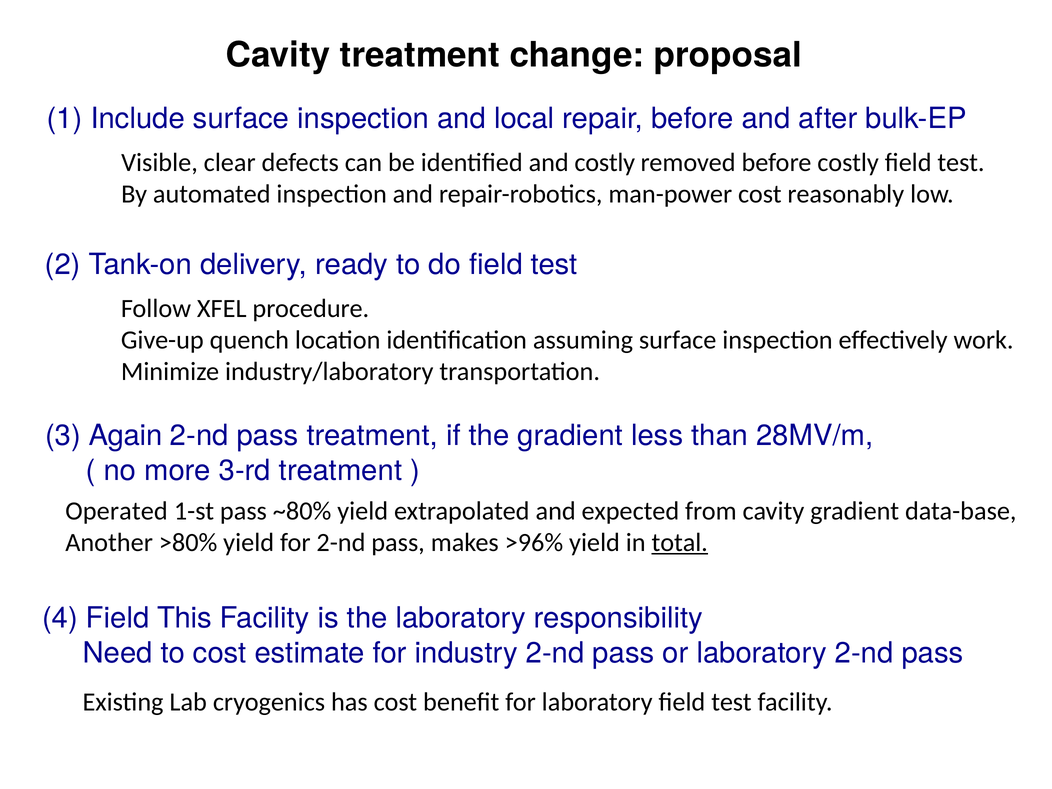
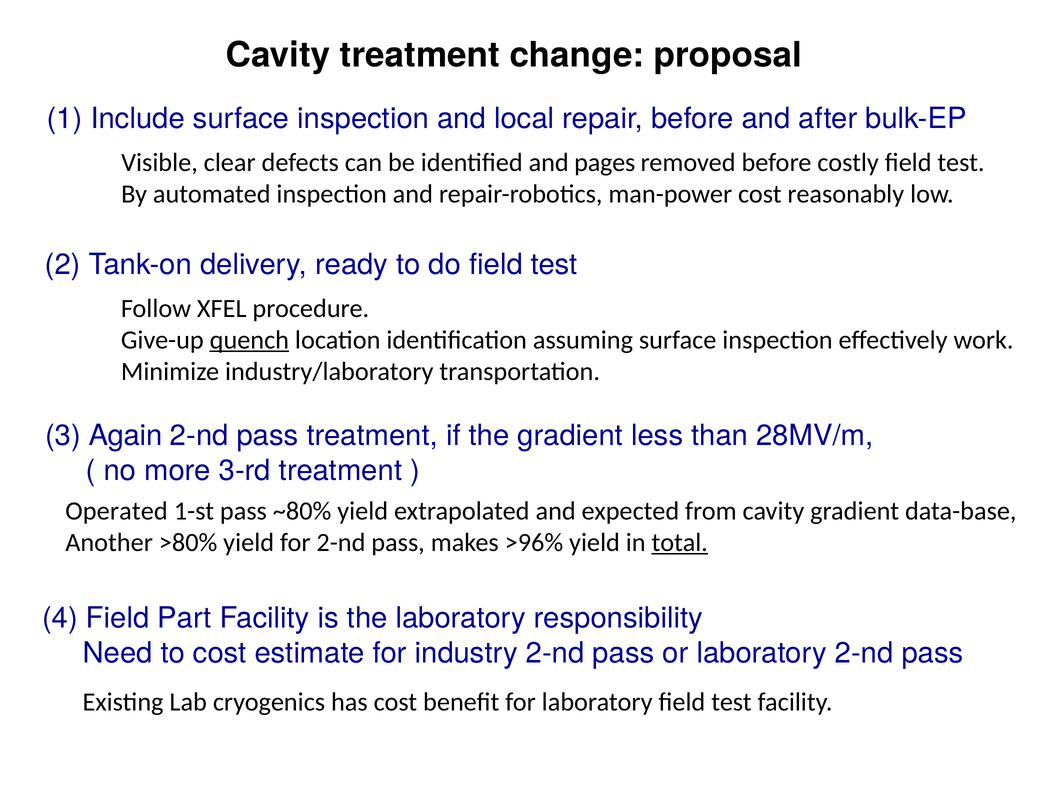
and costly: costly -> pages
quench underline: none -> present
This: This -> Part
